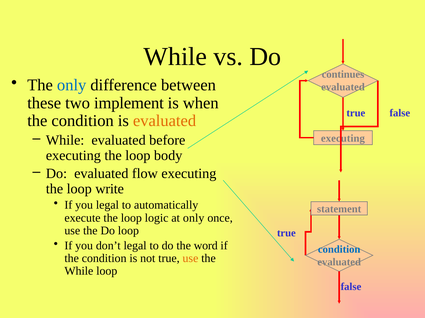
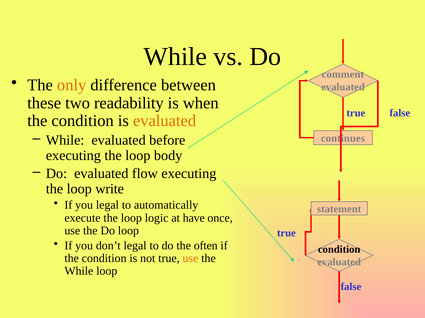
continues: continues -> comment
only at (72, 85) colour: blue -> orange
implement: implement -> readability
executing at (343, 139): executing -> continues
at only: only -> have
word: word -> often
condition at (339, 250) colour: blue -> black
